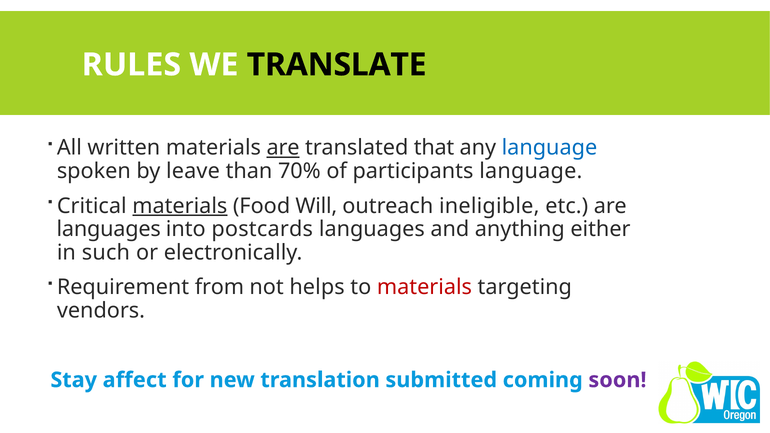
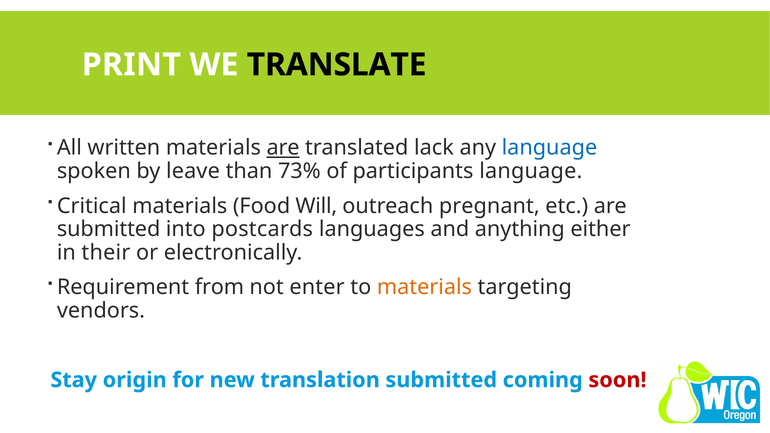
RULES: RULES -> PRINT
that: that -> lack
70%: 70% -> 73%
materials at (180, 206) underline: present -> none
ineligible: ineligible -> pregnant
languages at (109, 229): languages -> submitted
such: such -> their
helps: helps -> enter
materials at (424, 287) colour: red -> orange
affect: affect -> origin
soon colour: purple -> red
